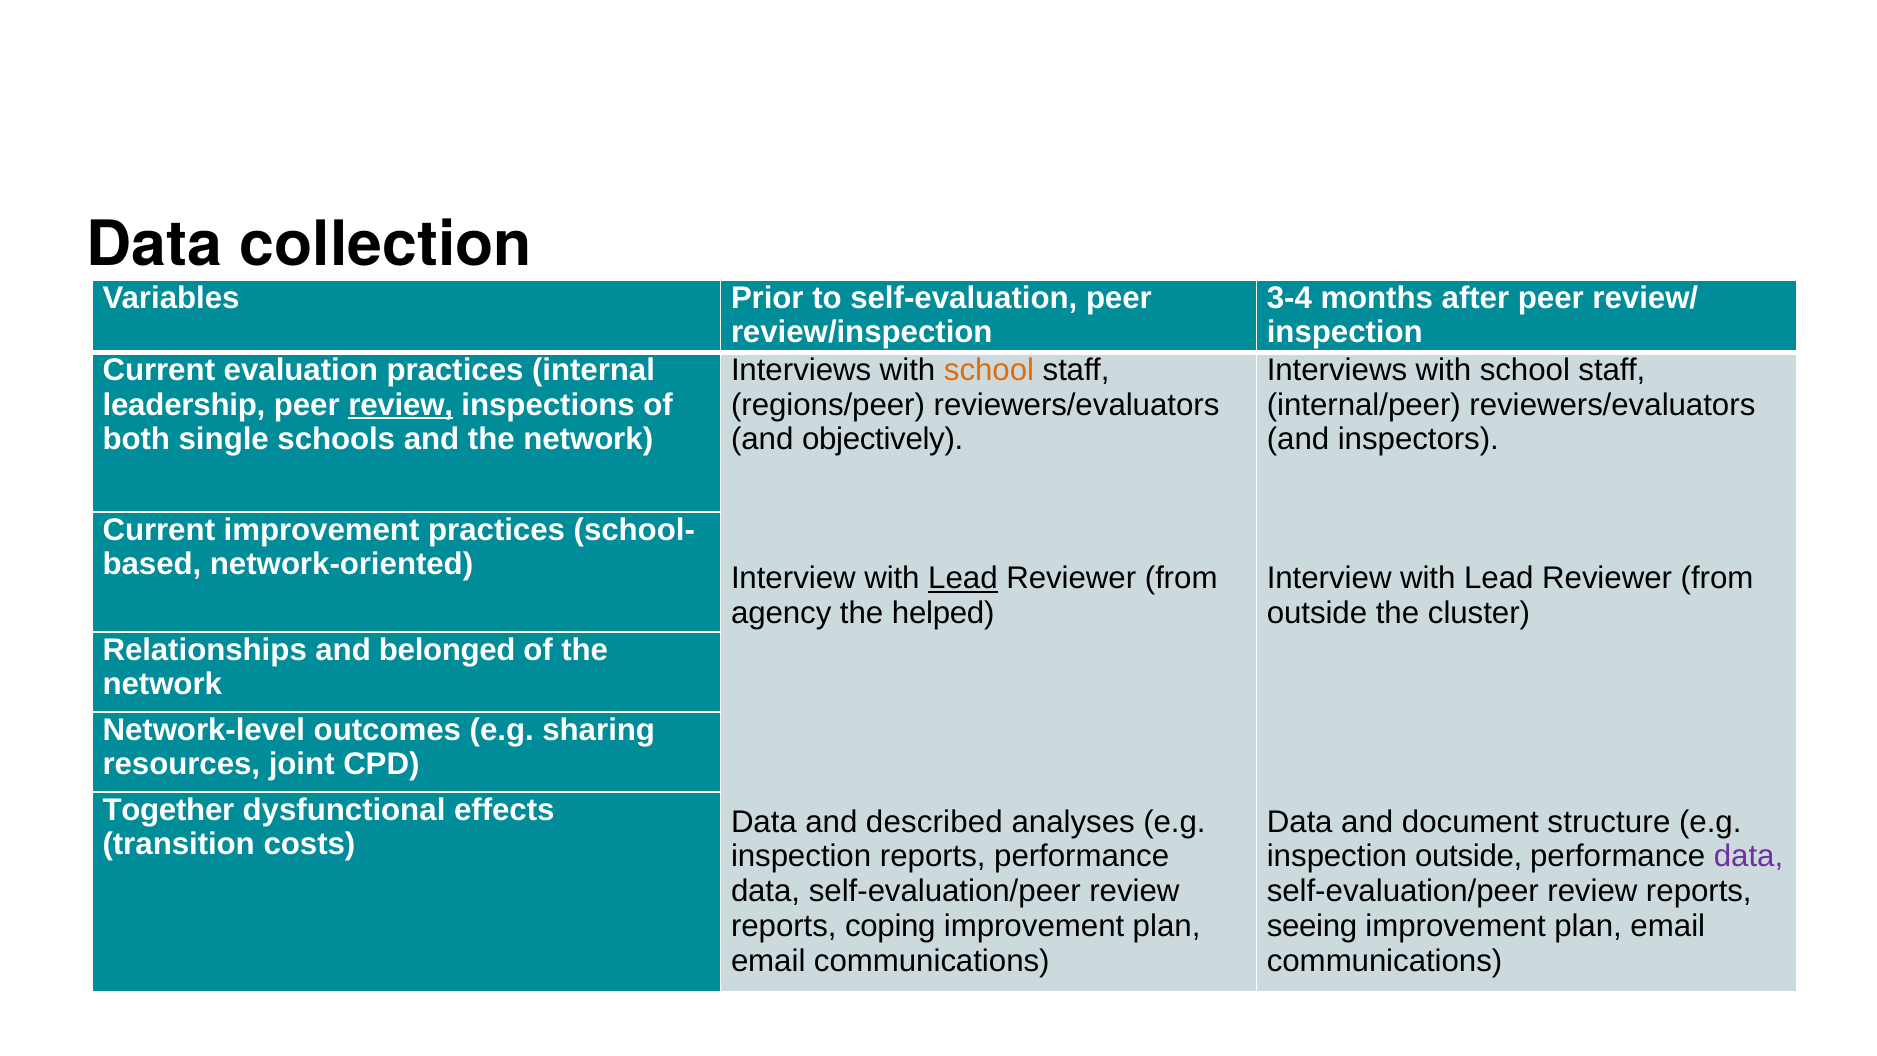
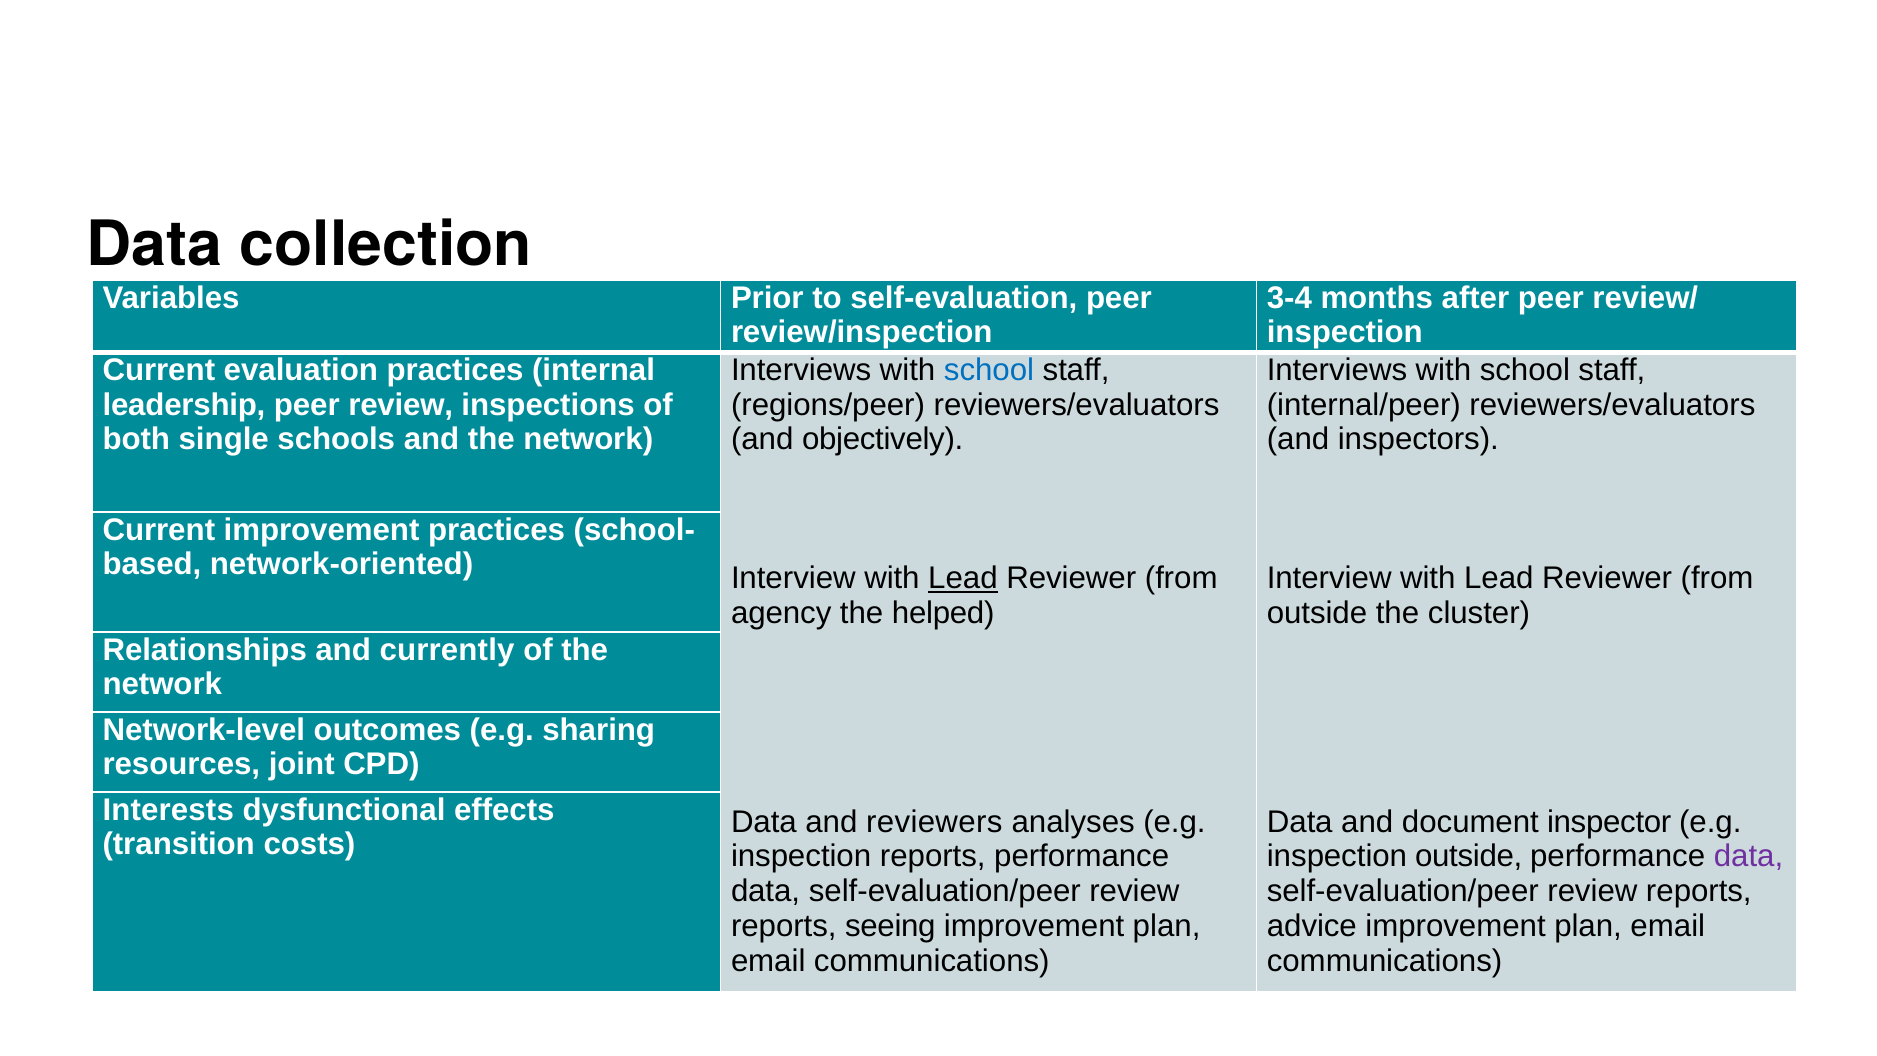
school at (989, 370) colour: orange -> blue
review at (401, 405) underline: present -> none
belonged: belonged -> currently
Together: Together -> Interests
described: described -> reviewers
structure: structure -> inspector
coping: coping -> seeing
seeing: seeing -> advice
